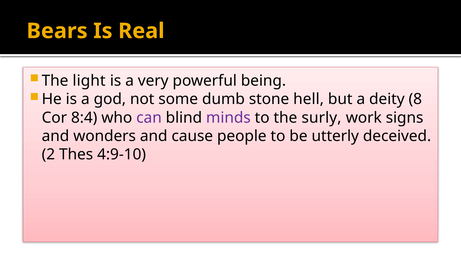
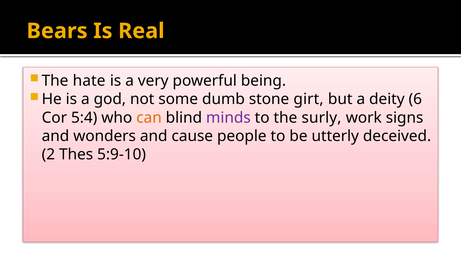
light: light -> hate
hell: hell -> girt
8: 8 -> 6
8:4: 8:4 -> 5:4
can colour: purple -> orange
4:9-10: 4:9-10 -> 5:9-10
